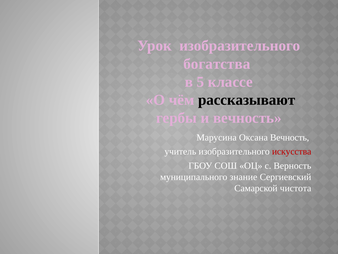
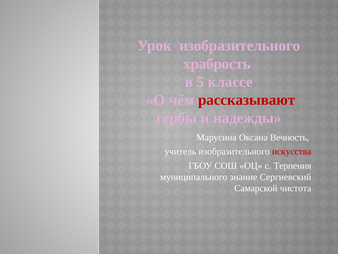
богатства: богатства -> храбрость
рассказывают colour: black -> red
и вечность: вечность -> надежды
Верность: Верность -> Терпения
